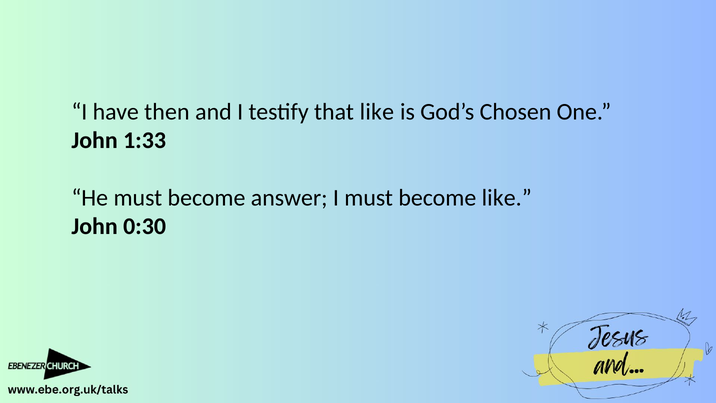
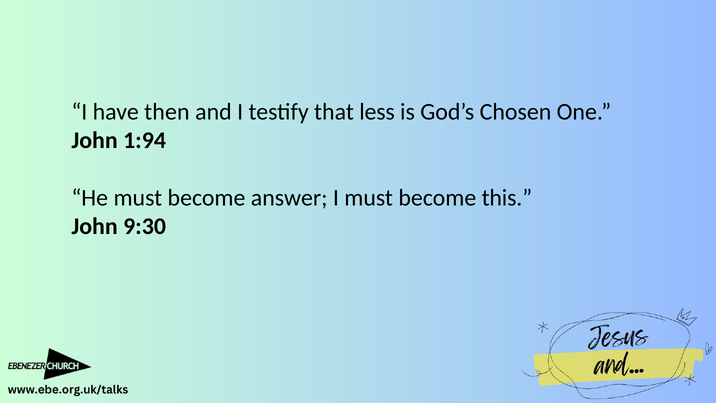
that like: like -> less
1:33: 1:33 -> 1:94
become like: like -> this
0:30: 0:30 -> 9:30
